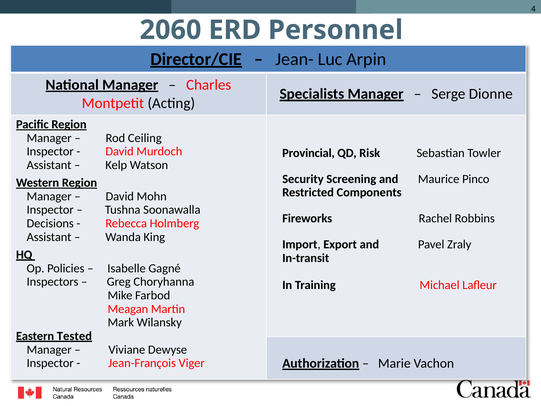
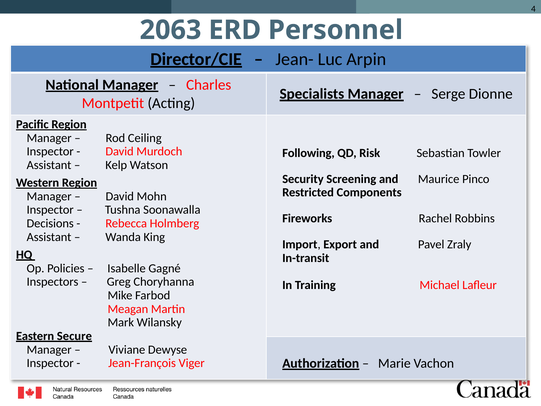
2060: 2060 -> 2063
Provincial: Provincial -> Following
Tested: Tested -> Secure
